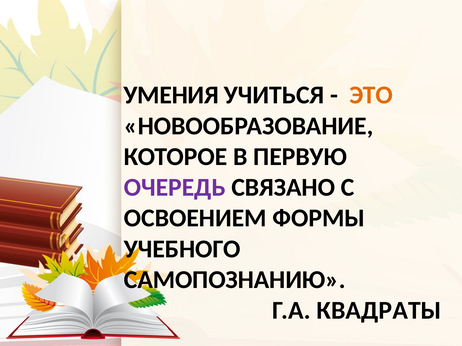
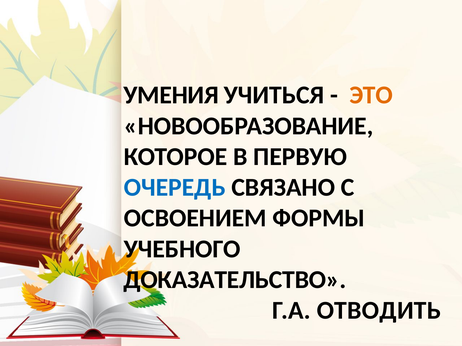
ОЧЕРЕДЬ colour: purple -> blue
САМОПОЗНАНИЮ: САМОПОЗНАНИЮ -> ДОКАЗАТЕЛЬСТВО
КВАДРАТЫ: КВАДРАТЫ -> ОТВОДИТЬ
